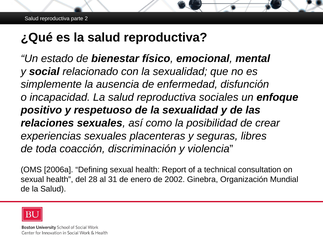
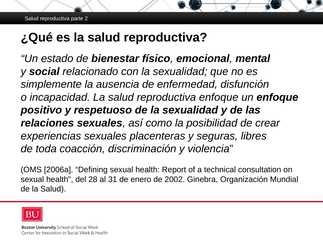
reproductiva sociales: sociales -> enfoque
